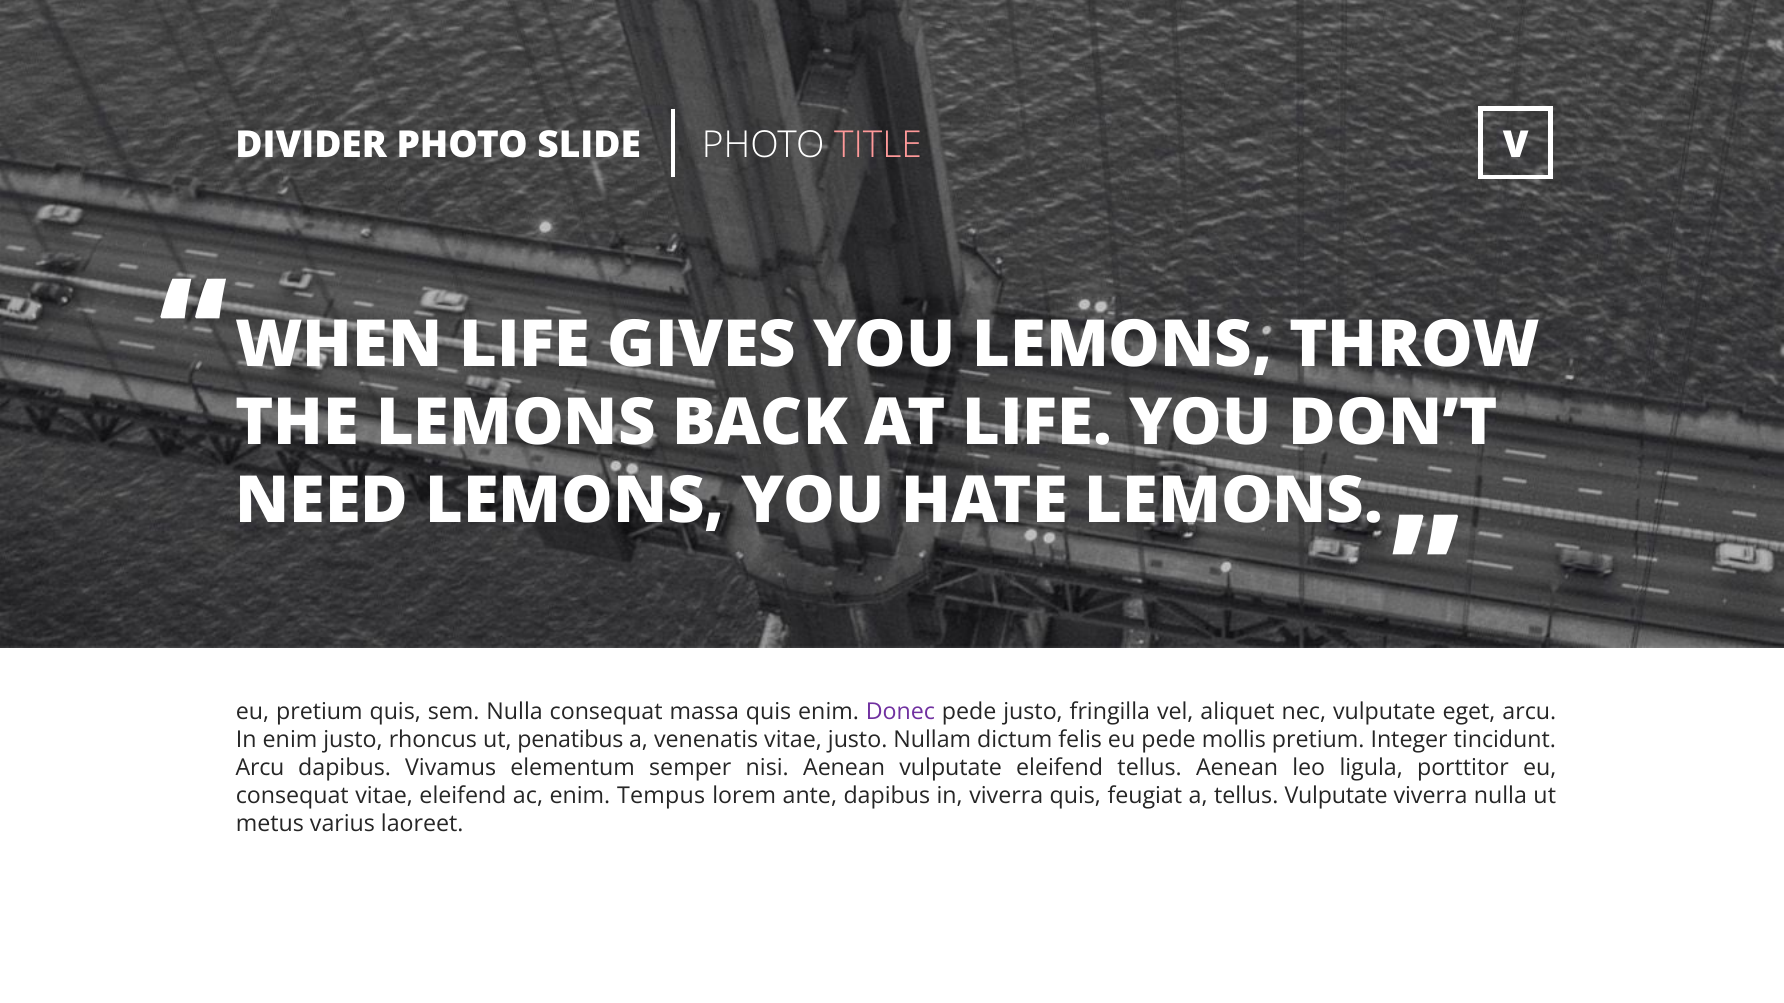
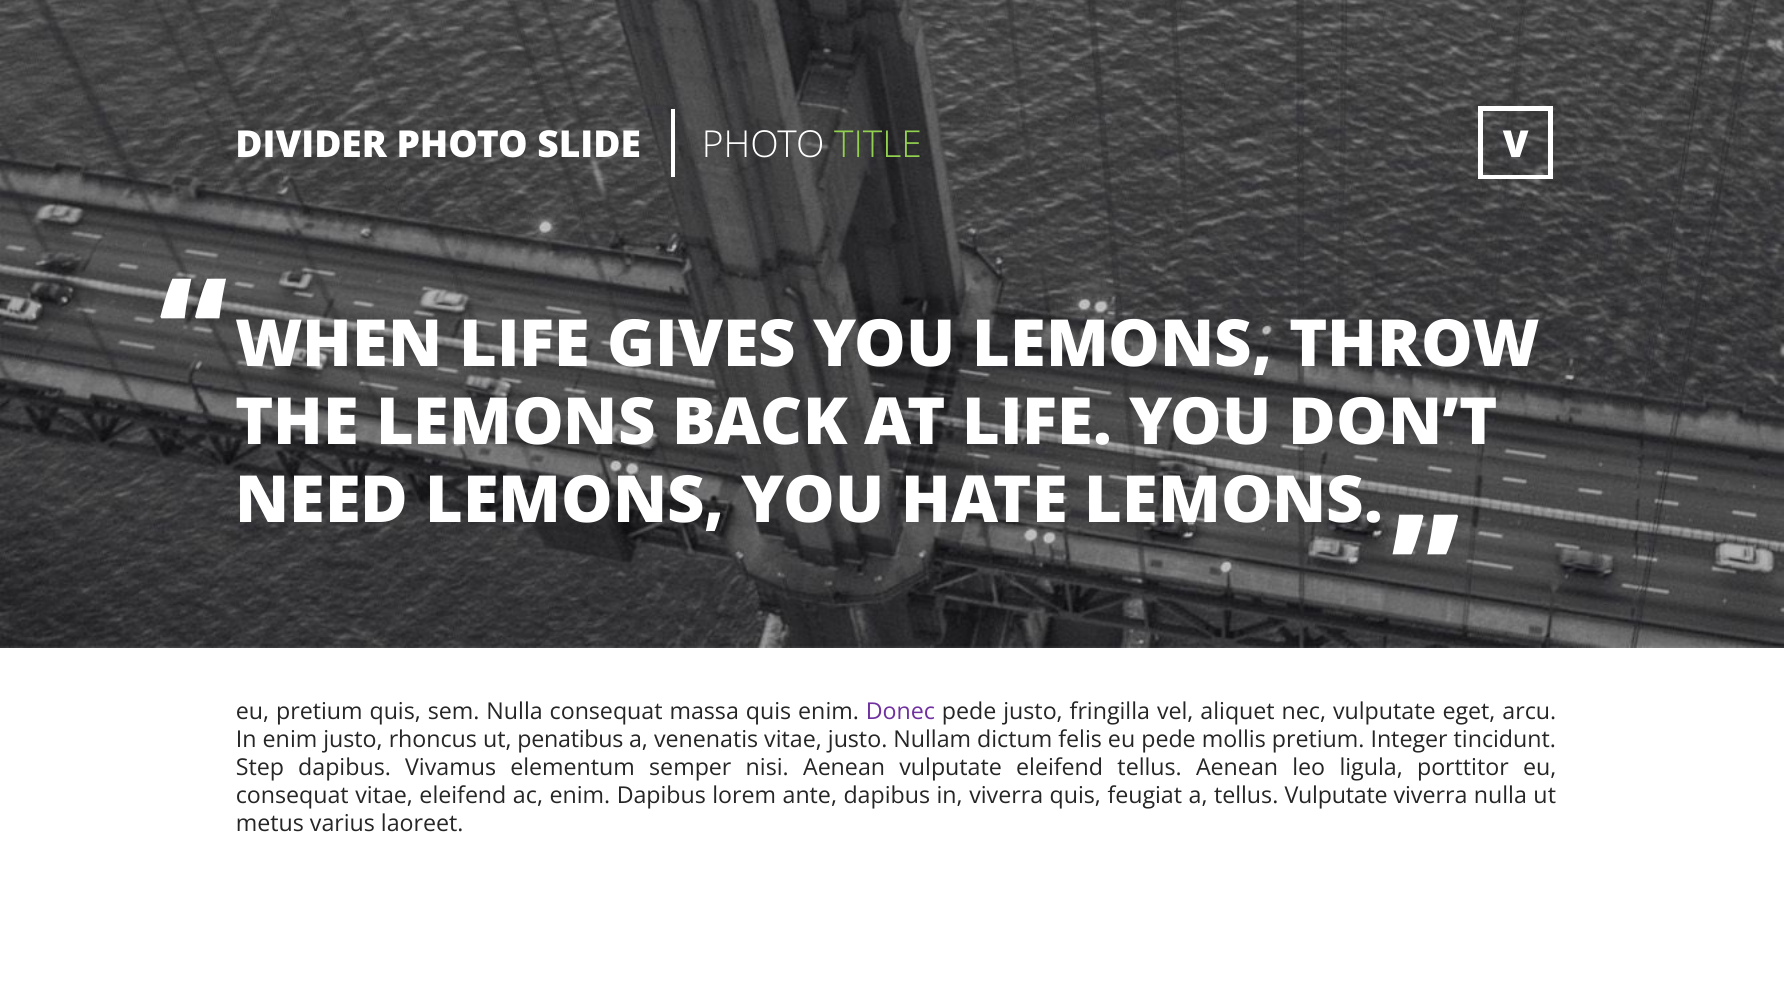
TITLE colour: pink -> light green
Arcu at (260, 768): Arcu -> Step
enim Tempus: Tempus -> Dapibus
